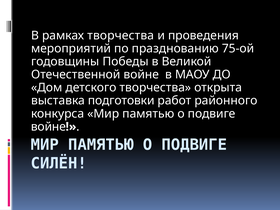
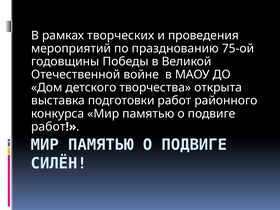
рамках творчества: творчества -> творческих
войне at (48, 127): войне -> работ
